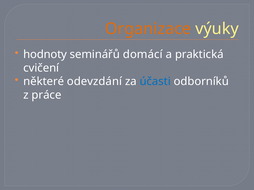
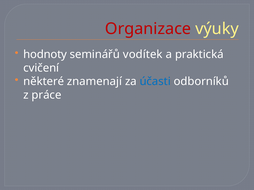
Organizace colour: orange -> red
domácí: domácí -> vodítek
odevzdání: odevzdání -> znamenají
